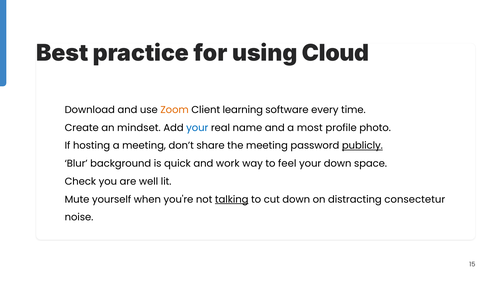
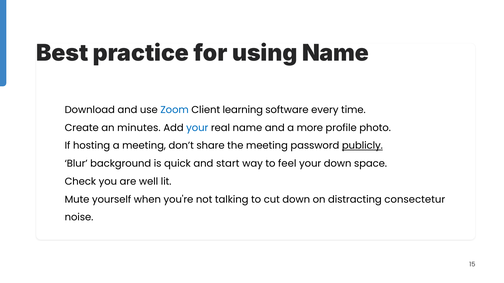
using Cloud: Cloud -> Name
Zoom colour: orange -> blue
mindset: mindset -> minutes
most: most -> more
work: work -> start
talking underline: present -> none
